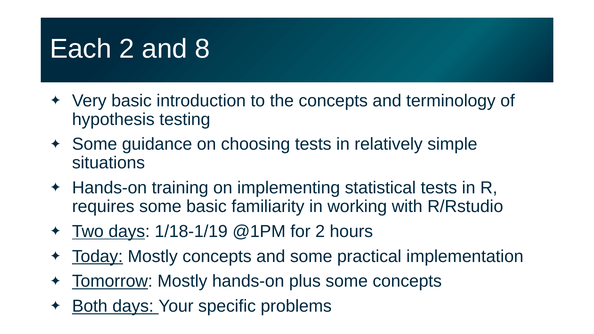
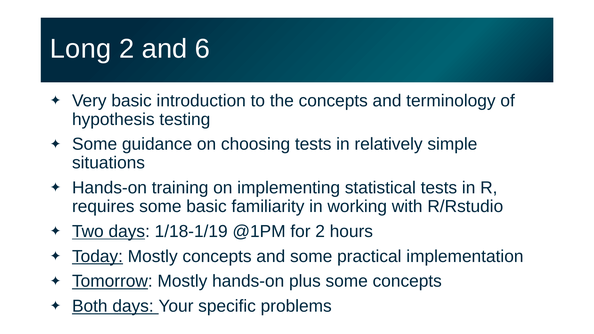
Each: Each -> Long
8: 8 -> 6
